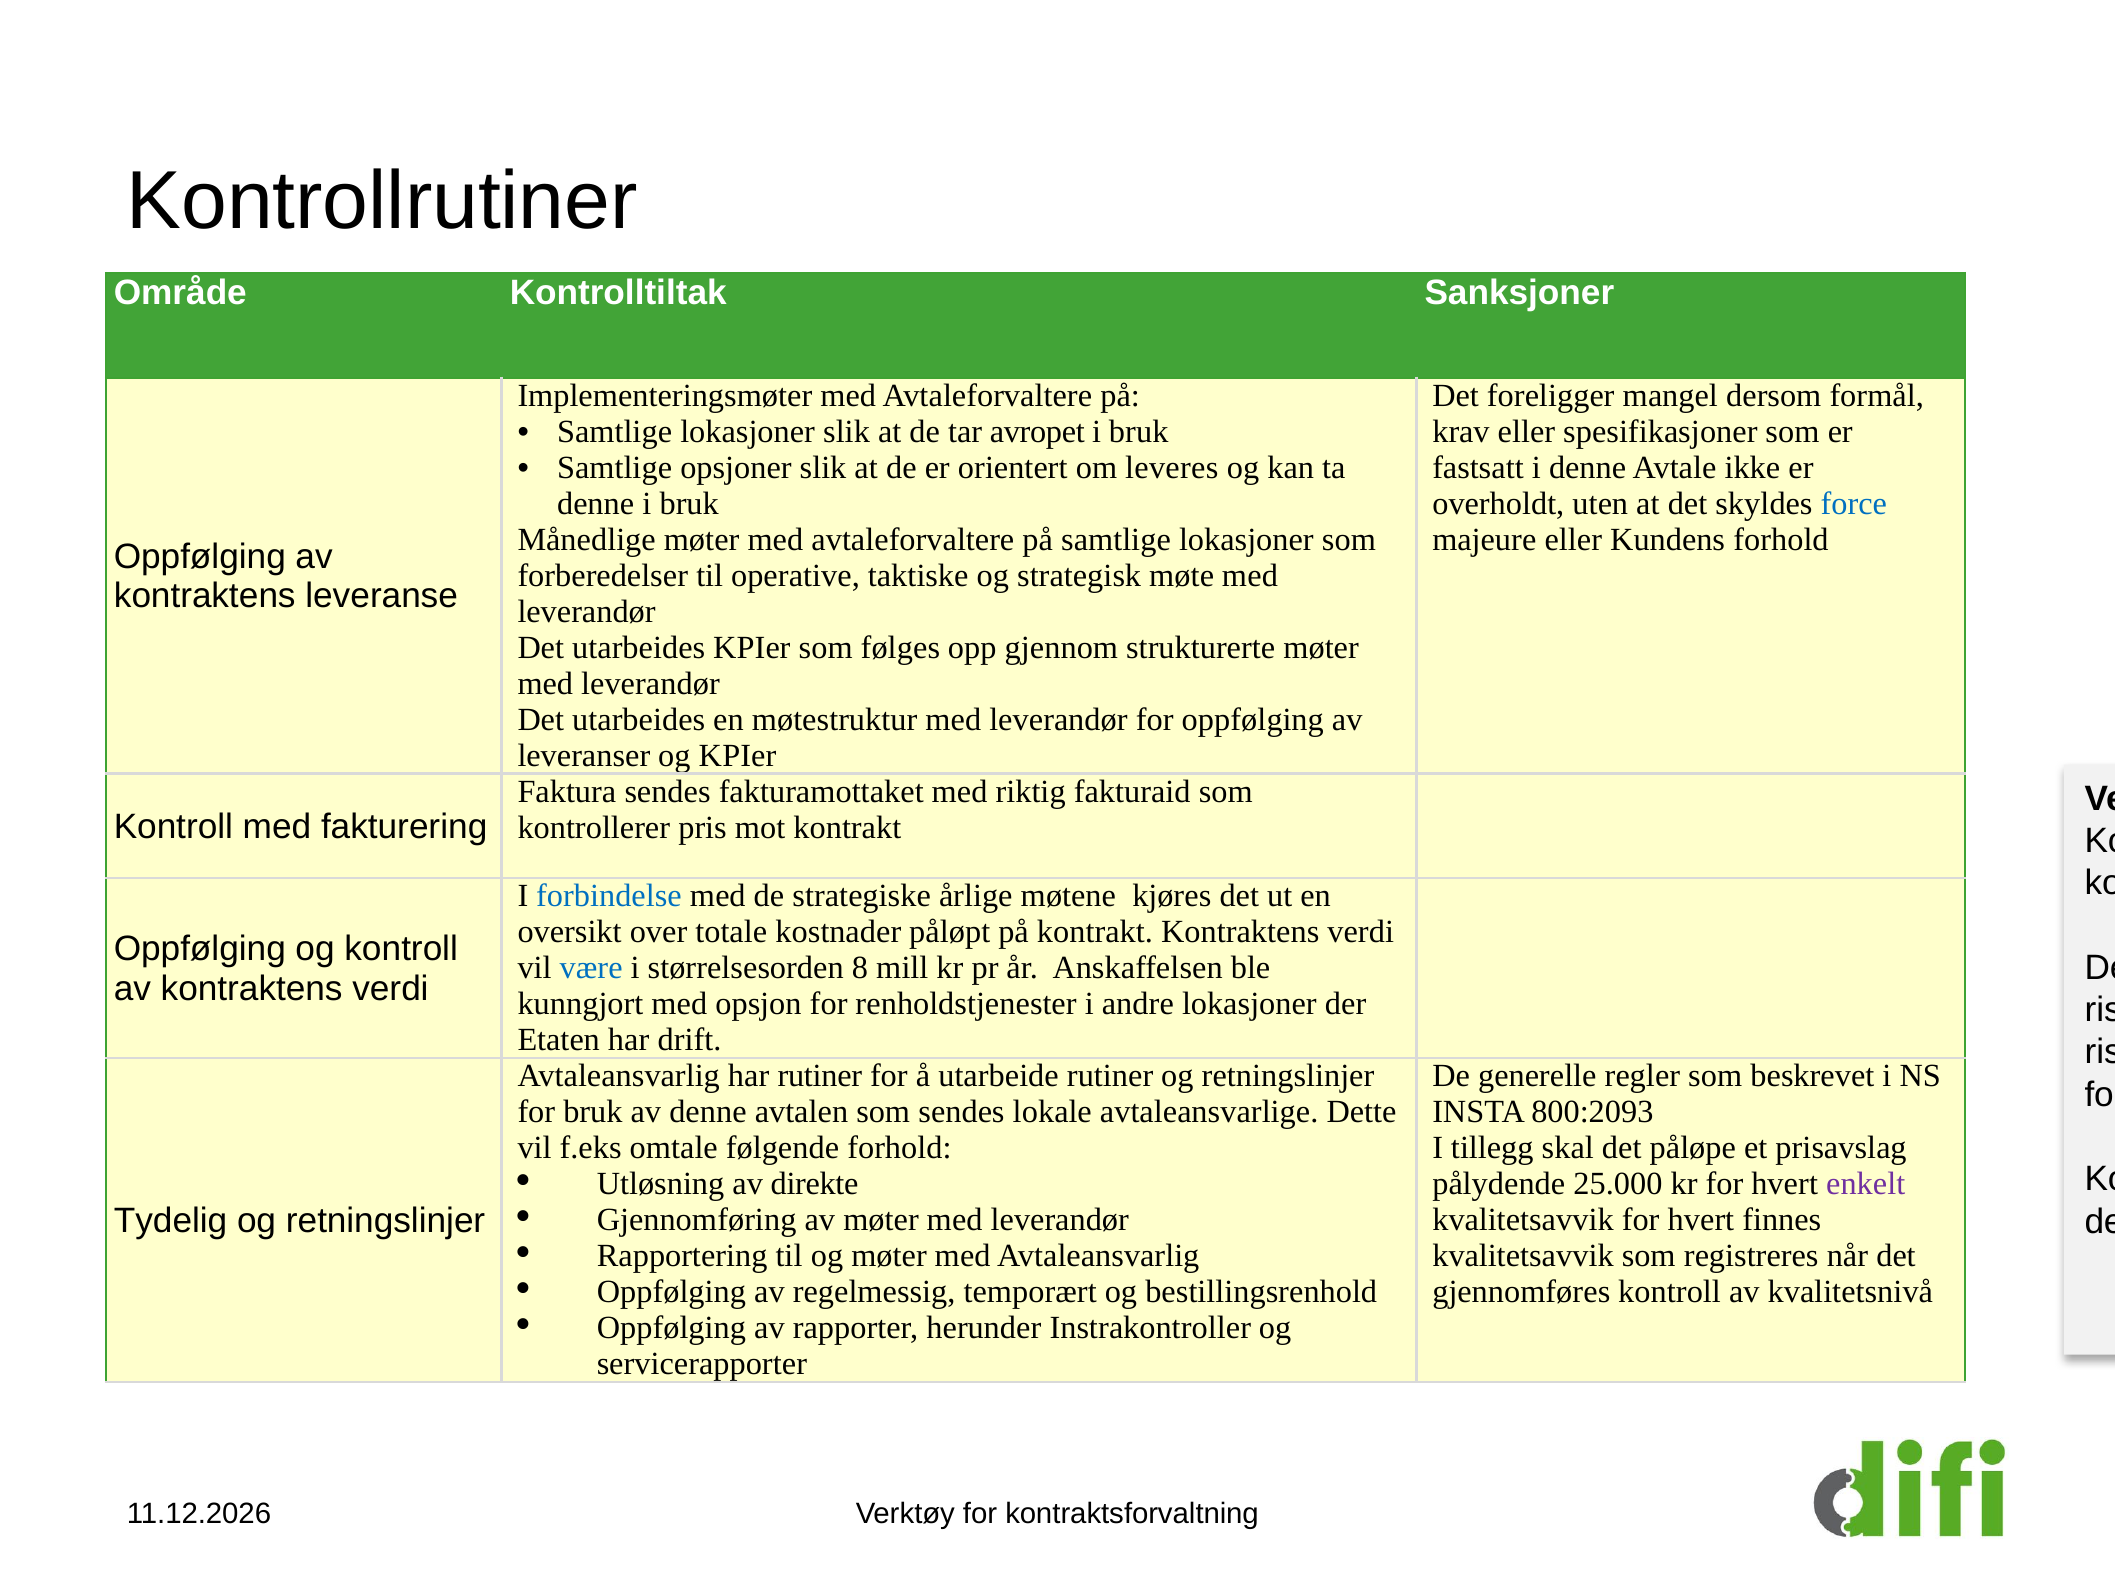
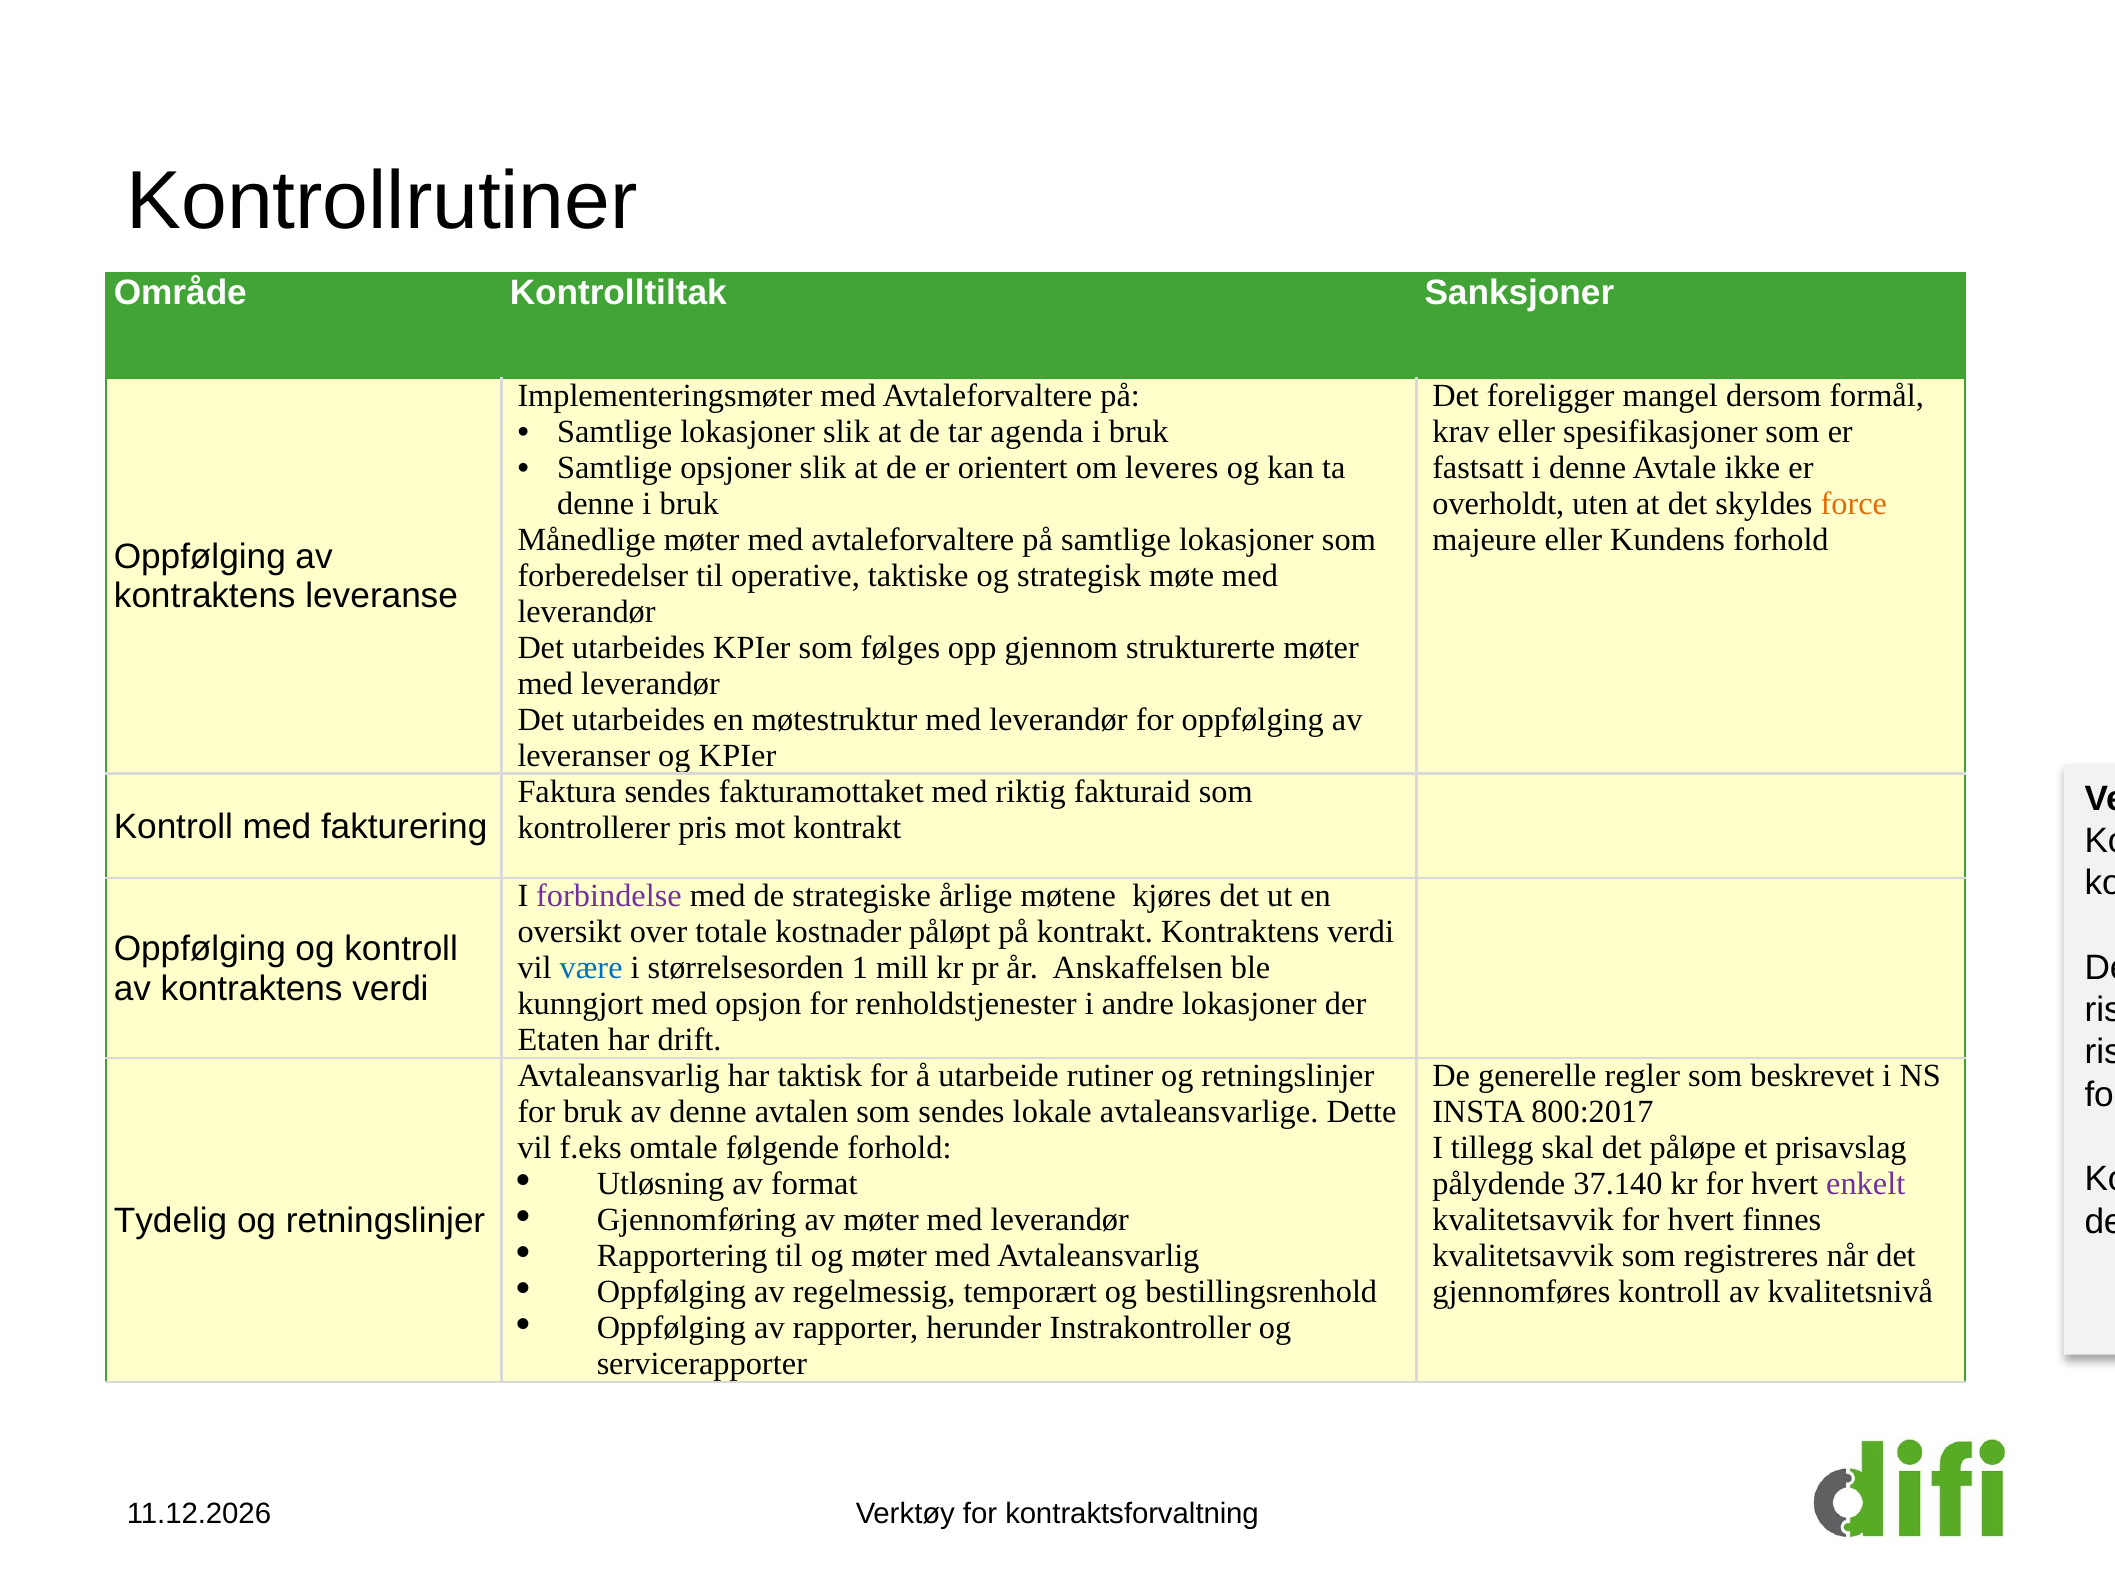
avropet: avropet -> agenda
force colour: blue -> orange
forbindelse colour: blue -> purple
8: 8 -> 1
har rutiner: rutiner -> taktisk
800:2093: 800:2093 -> 800:2017
direkte: direkte -> format
25.000: 25.000 -> 37.140
